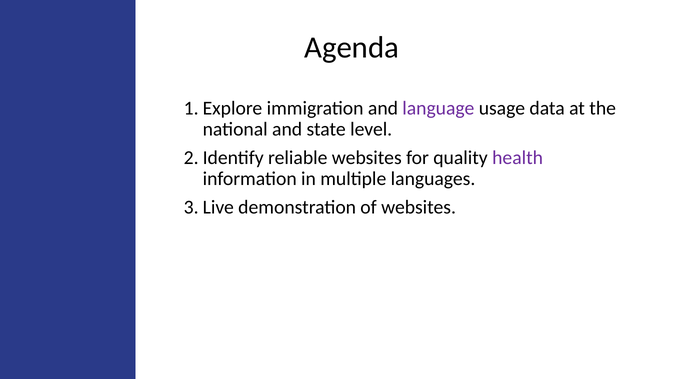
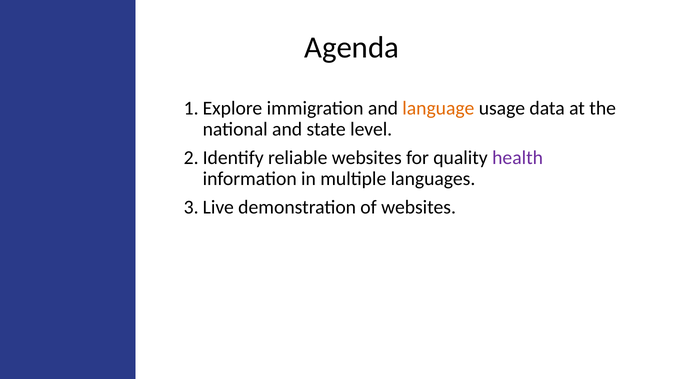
language colour: purple -> orange
